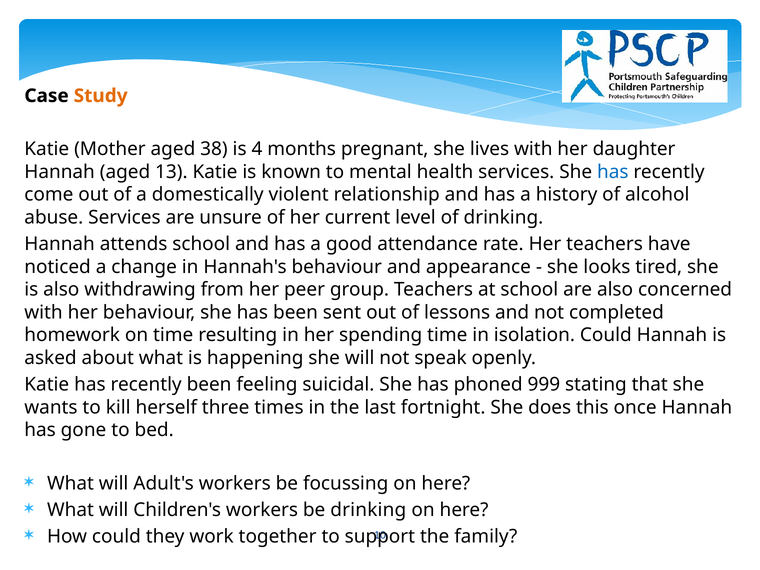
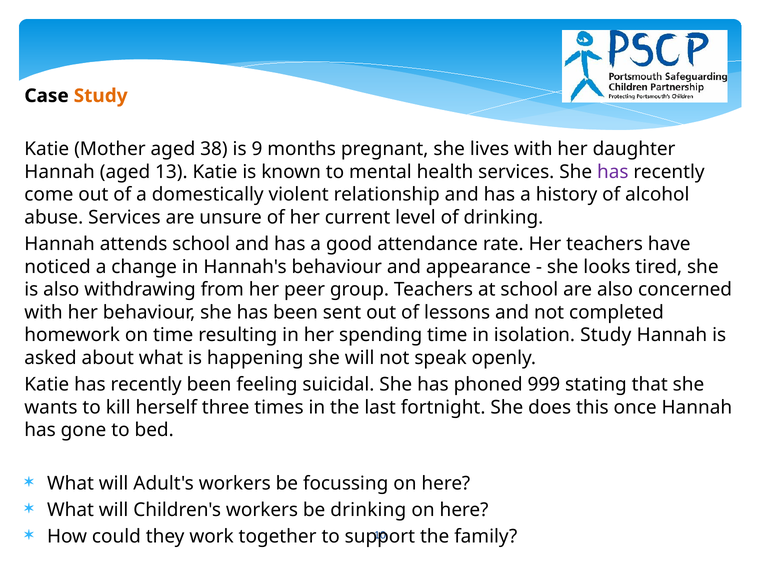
4: 4 -> 9
has at (613, 172) colour: blue -> purple
isolation Could: Could -> Study
